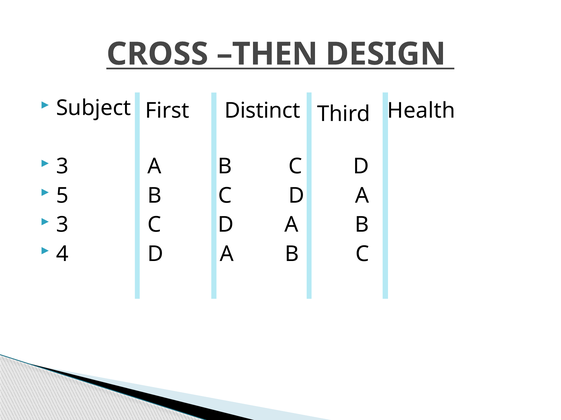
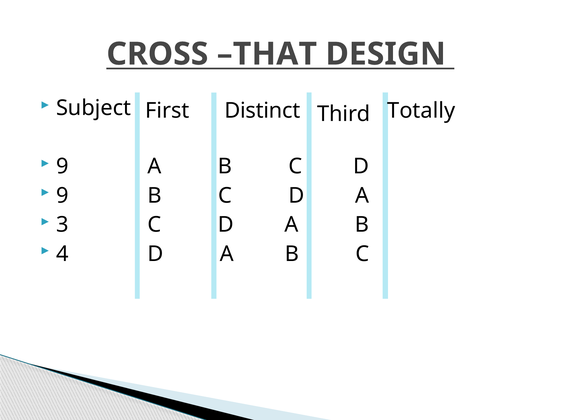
THEN: THEN -> THAT
Health: Health -> Totally
3 at (62, 167): 3 -> 9
5 at (62, 196): 5 -> 9
